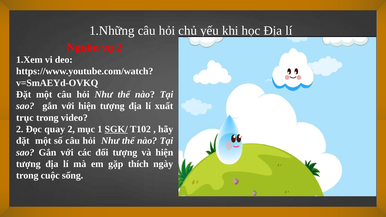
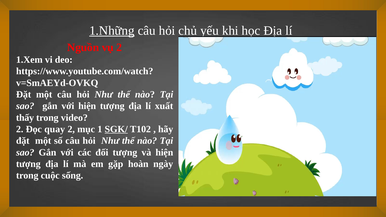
1.Những underline: none -> present
trục: trục -> thấy
thích: thích -> hoàn
